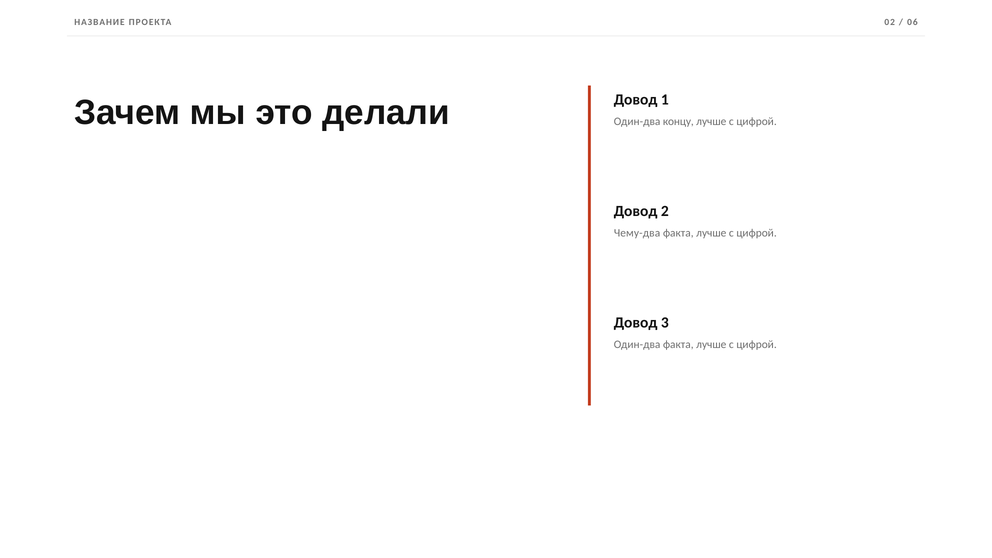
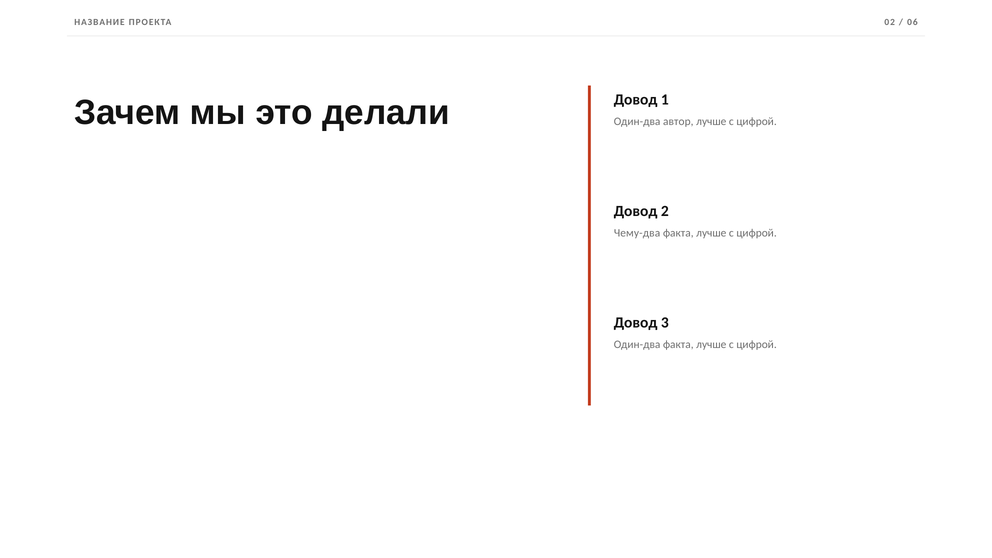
концу: концу -> автор
